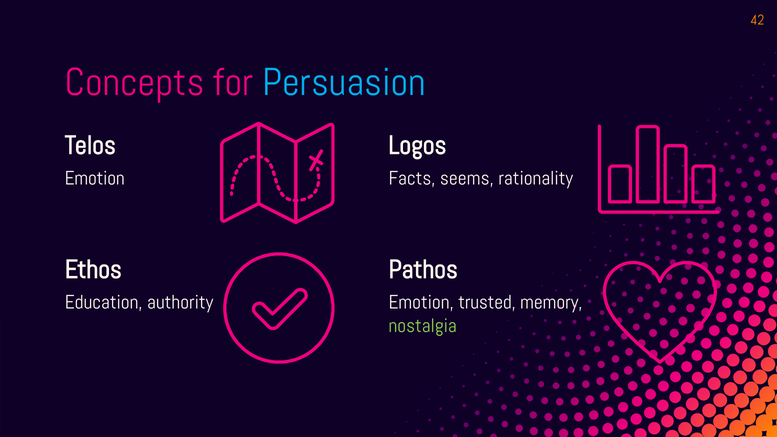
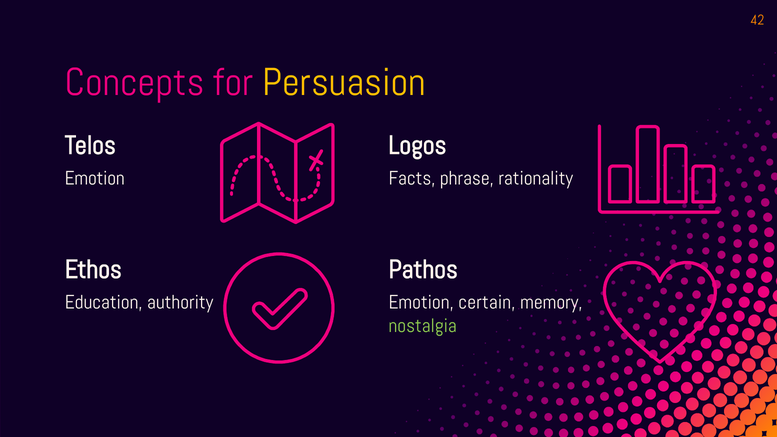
Persuasion colour: light blue -> yellow
seems: seems -> phrase
trusted: trusted -> certain
